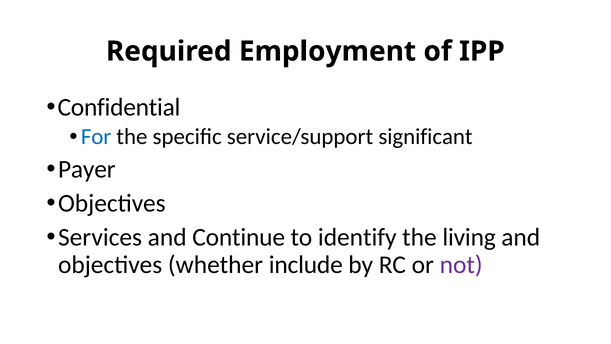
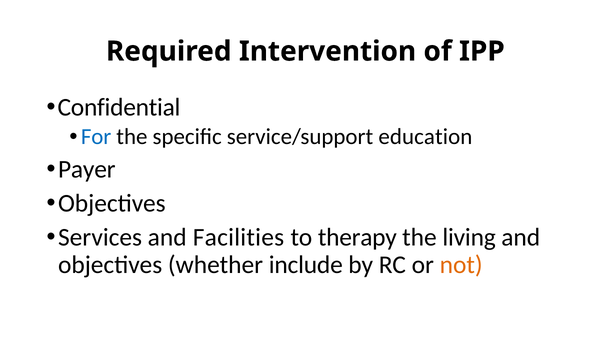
Employment: Employment -> Intervention
significant: significant -> education
Continue: Continue -> Facilities
identify: identify -> therapy
not colour: purple -> orange
